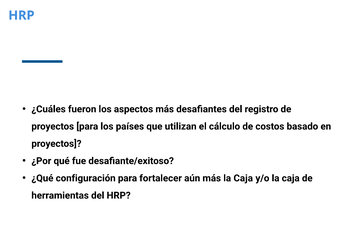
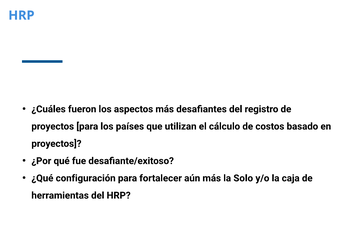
más la Caja: Caja -> Solo
